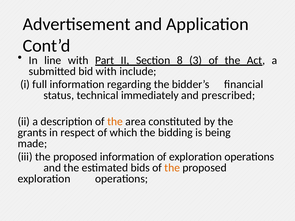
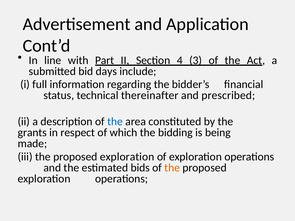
8: 8 -> 4
bid with: with -> days
immediately: immediately -> thereinafter
the at (115, 122) colour: orange -> blue
iii the proposed information: information -> exploration
